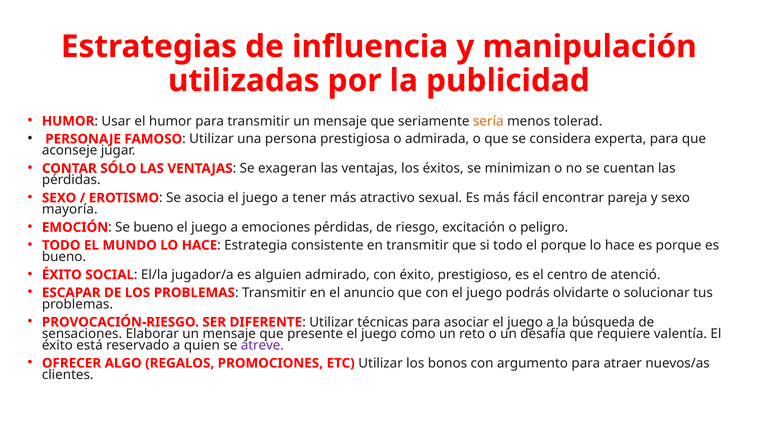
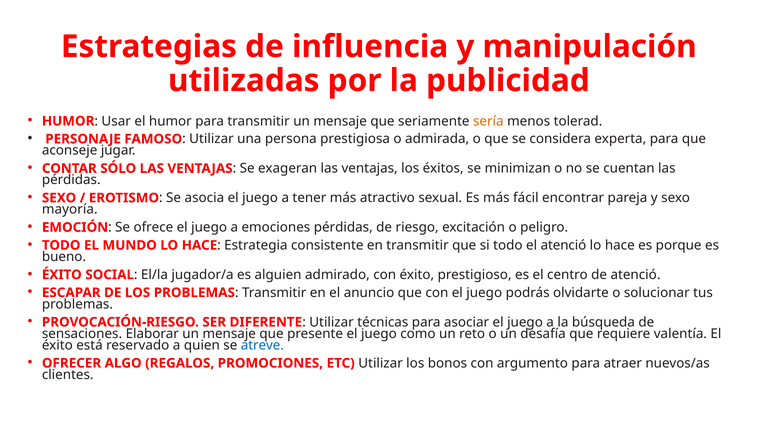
Se bueno: bueno -> ofrece
el porque: porque -> atenció
atreve colour: purple -> blue
